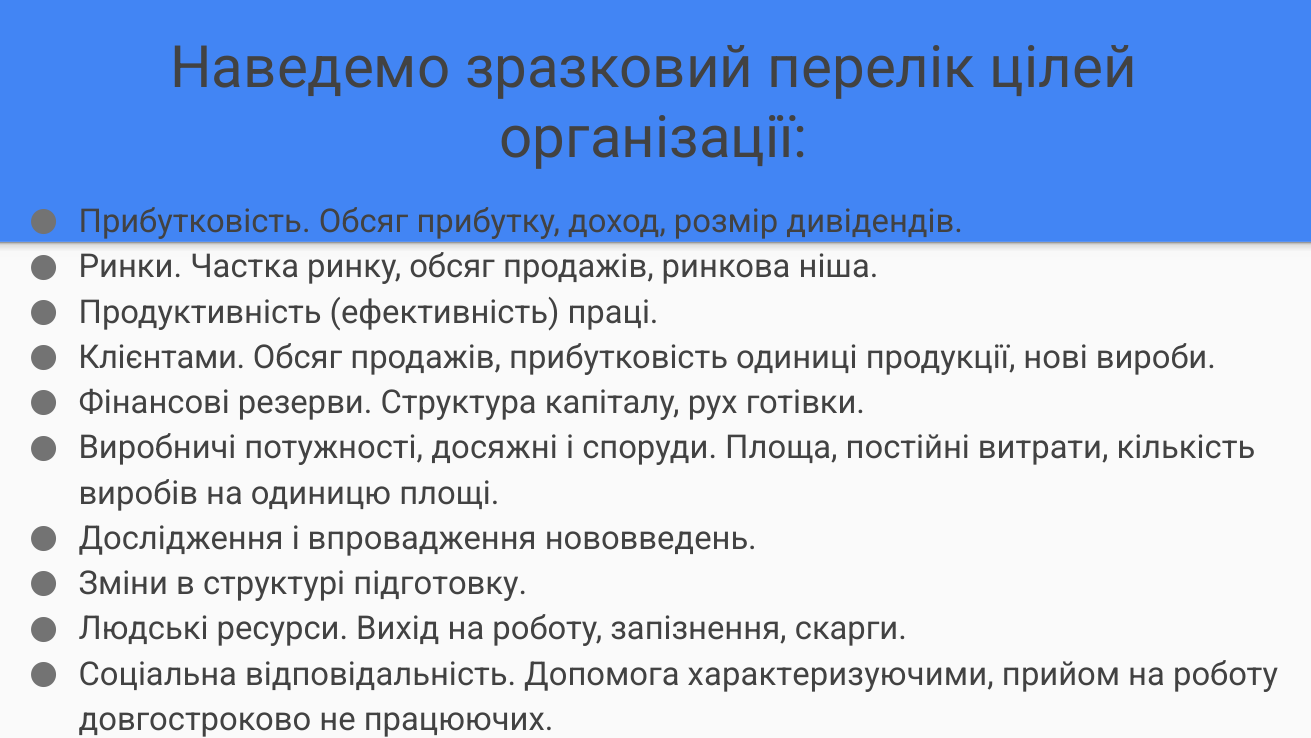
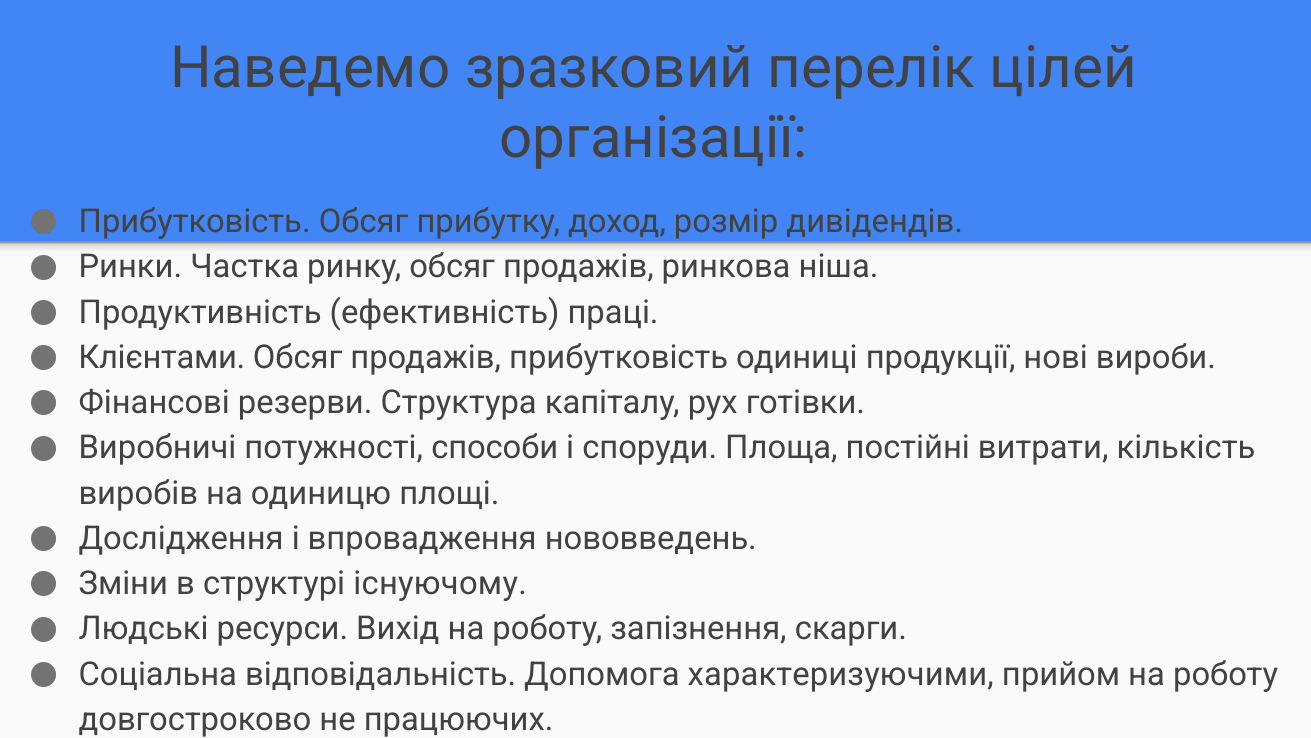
досяжні: досяжні -> способи
підготовку: підготовку -> існуючому
